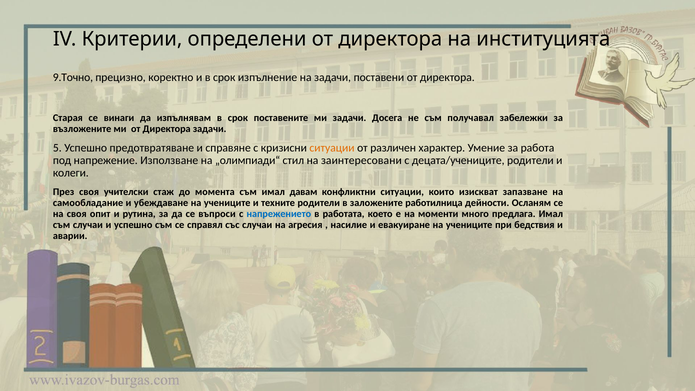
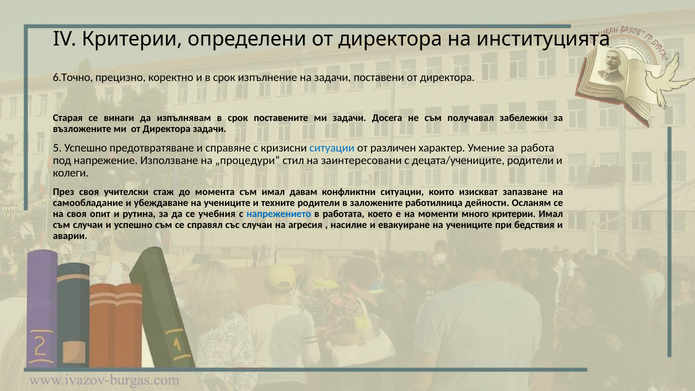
9.Точно: 9.Точно -> 6.Точно
ситуации at (332, 148) colour: orange -> blue
„олимпиади“: „олимпиади“ -> „процедури“
въпроси: въпроси -> учебния
много предлага: предлага -> критерии
